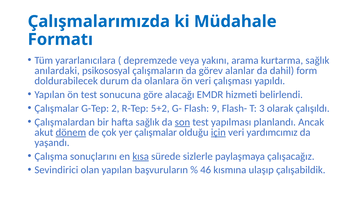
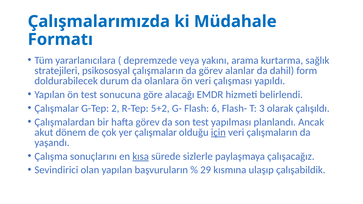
anılardaki: anılardaki -> stratejileri
9: 9 -> 6
hafta sağlık: sağlık -> görev
son underline: present -> none
dönem underline: present -> none
veri yardımcımız: yardımcımız -> çalışmaların
46: 46 -> 29
